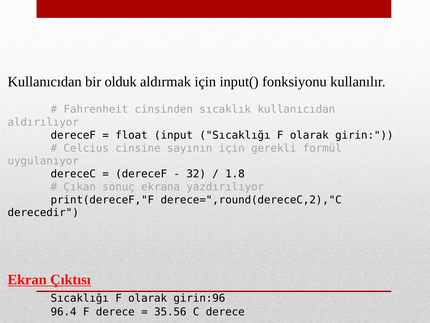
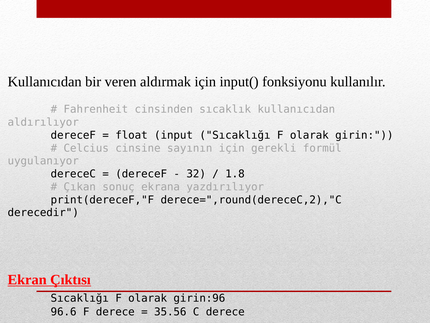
olduk: olduk -> veren
96.4: 96.4 -> 96.6
